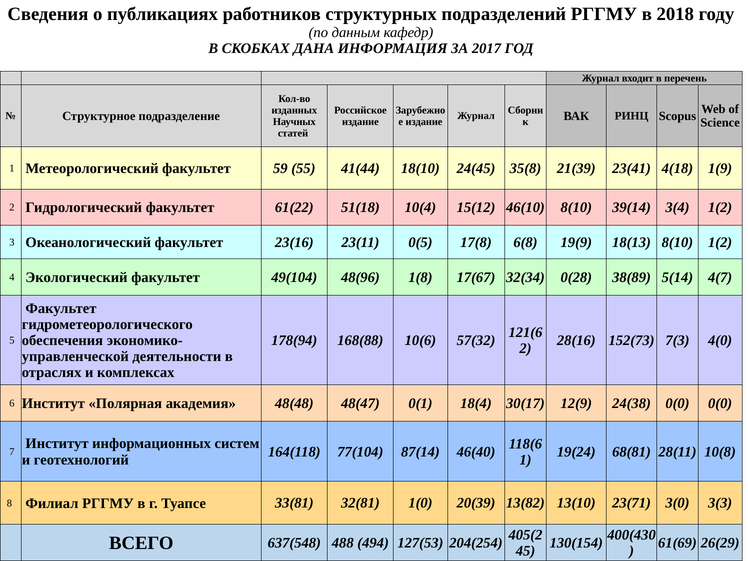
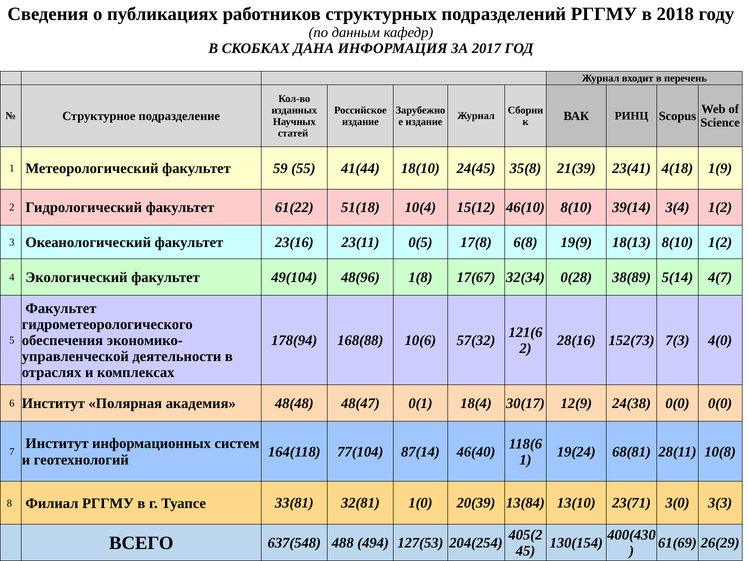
13(82: 13(82 -> 13(84
